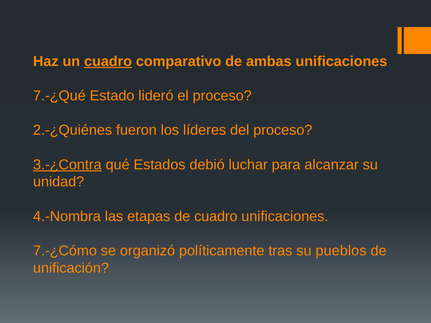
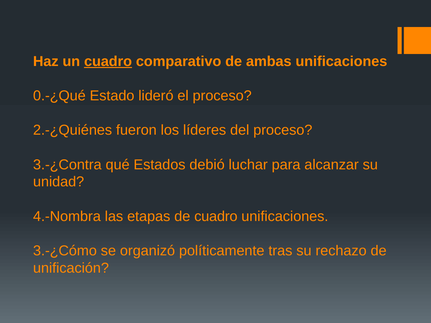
7.-¿Qué: 7.-¿Qué -> 0.-¿Qué
3.-¿Contra underline: present -> none
7.-¿Cómo: 7.-¿Cómo -> 3.-¿Cómo
pueblos: pueblos -> rechazo
